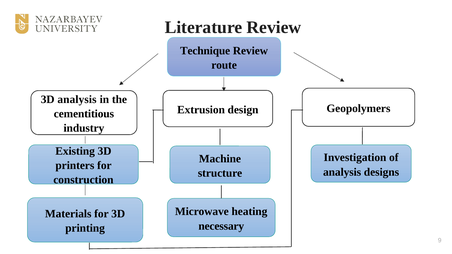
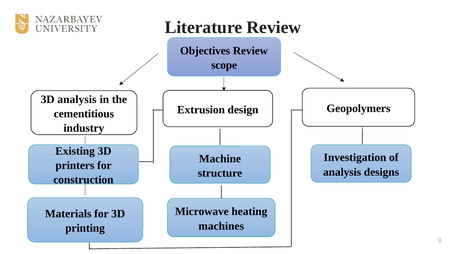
Technique: Technique -> Objectives
route: route -> scope
necessary: necessary -> machines
